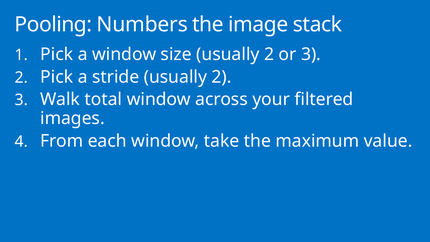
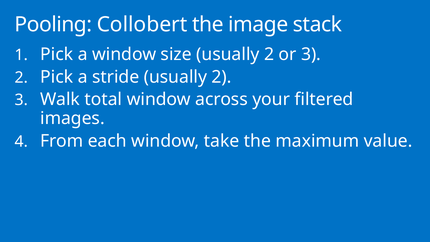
Numbers: Numbers -> Collobert
